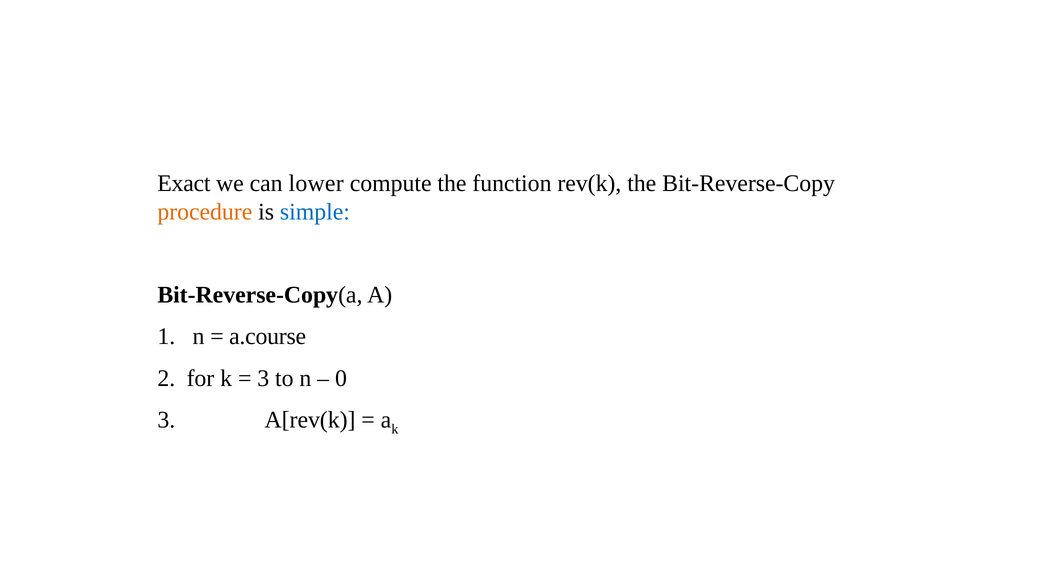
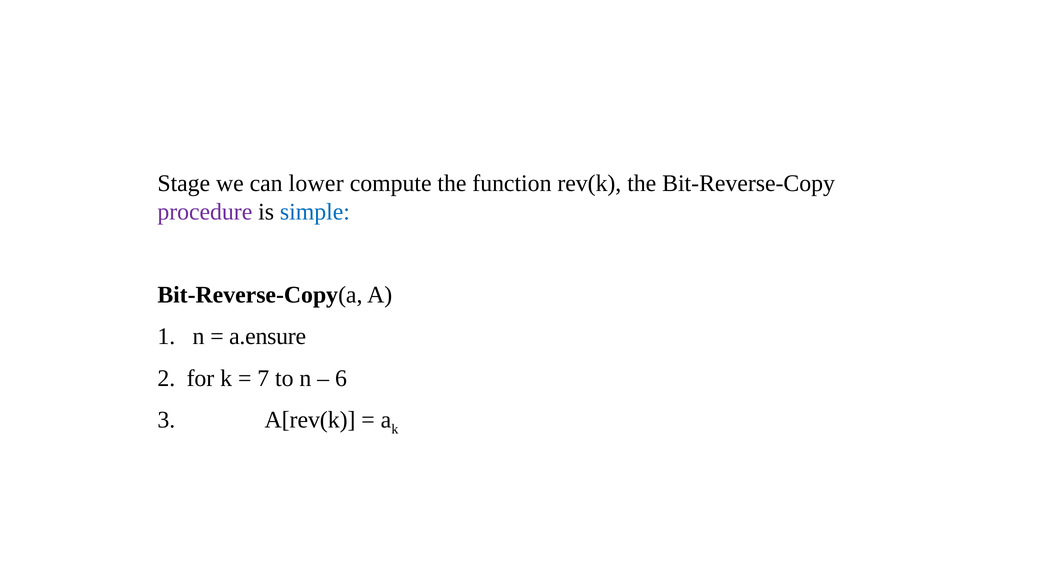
Exact: Exact -> Stage
procedure colour: orange -> purple
a.course: a.course -> a.ensure
3 at (263, 378): 3 -> 7
0: 0 -> 6
